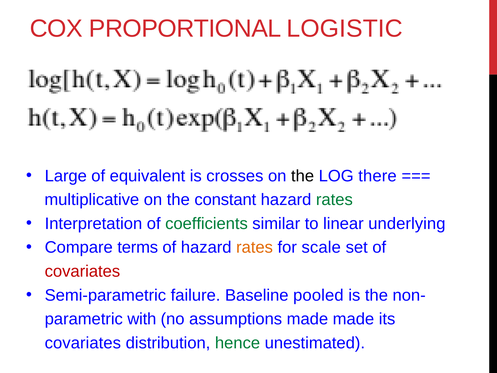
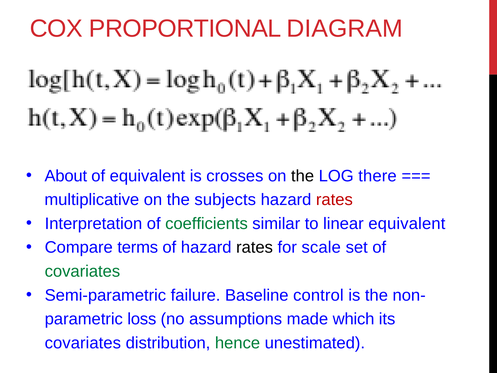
LOGISTIC: LOGISTIC -> DIAGRAM
Large: Large -> About
constant: constant -> subjects
rates at (334, 200) colour: green -> red
linear underlying: underlying -> equivalent
rates at (255, 247) colour: orange -> black
covariates at (82, 271) colour: red -> green
pooled: pooled -> control
with: with -> loss
made made: made -> which
